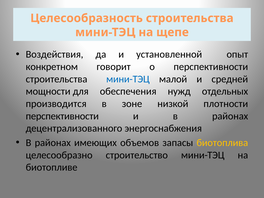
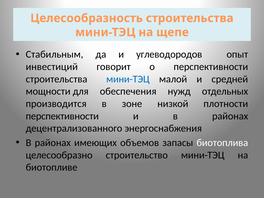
Воздействия: Воздействия -> Стабильным
установленной: установленной -> углеводородов
конкретном: конкретном -> инвестиций
биотоплива colour: yellow -> white
